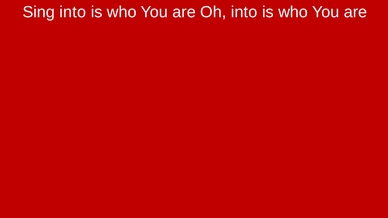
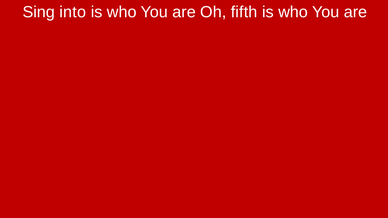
Oh into: into -> fifth
